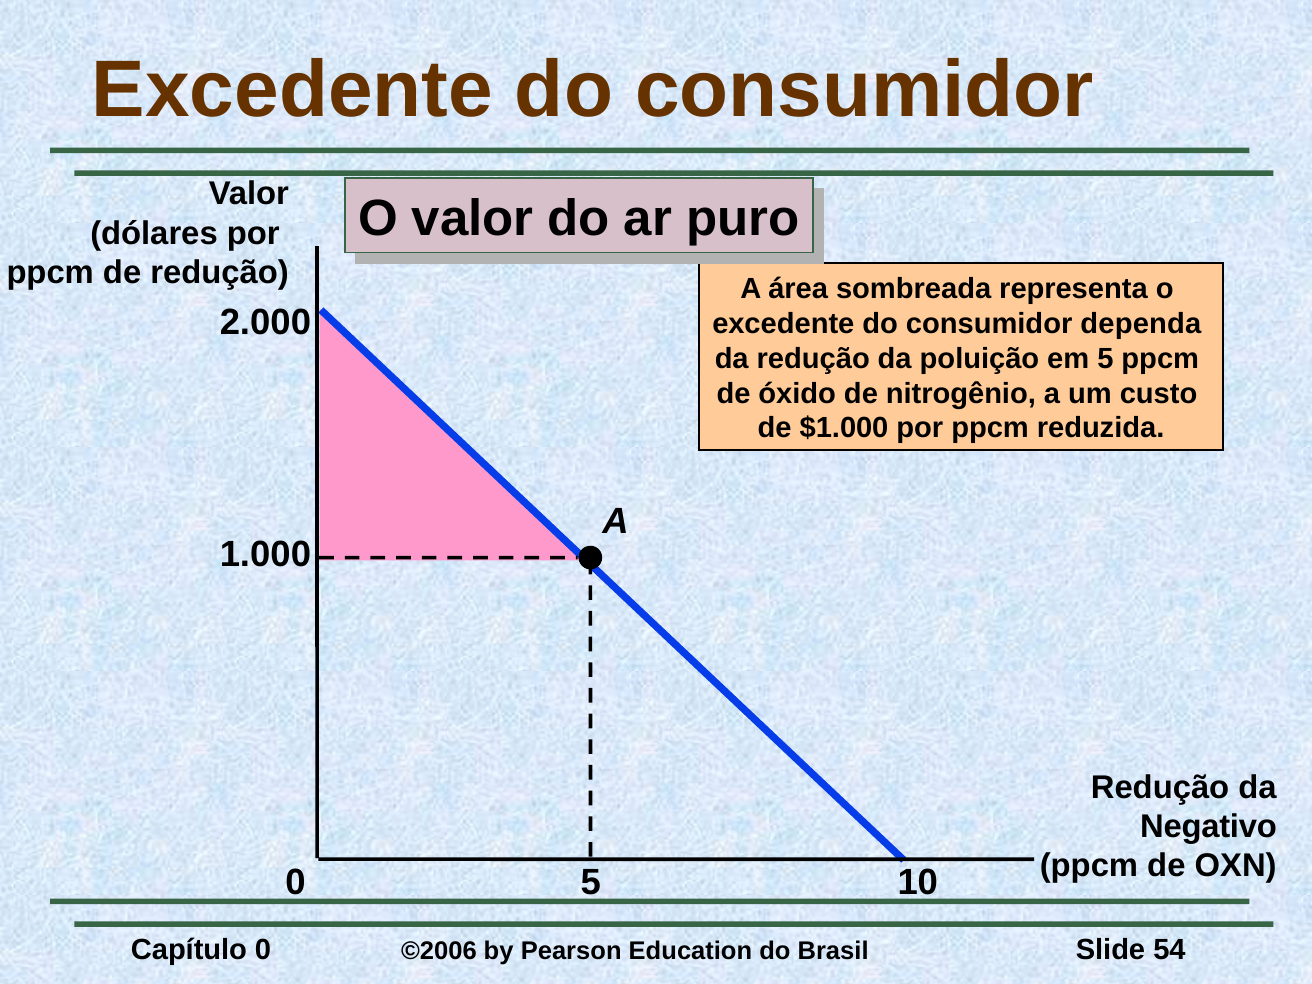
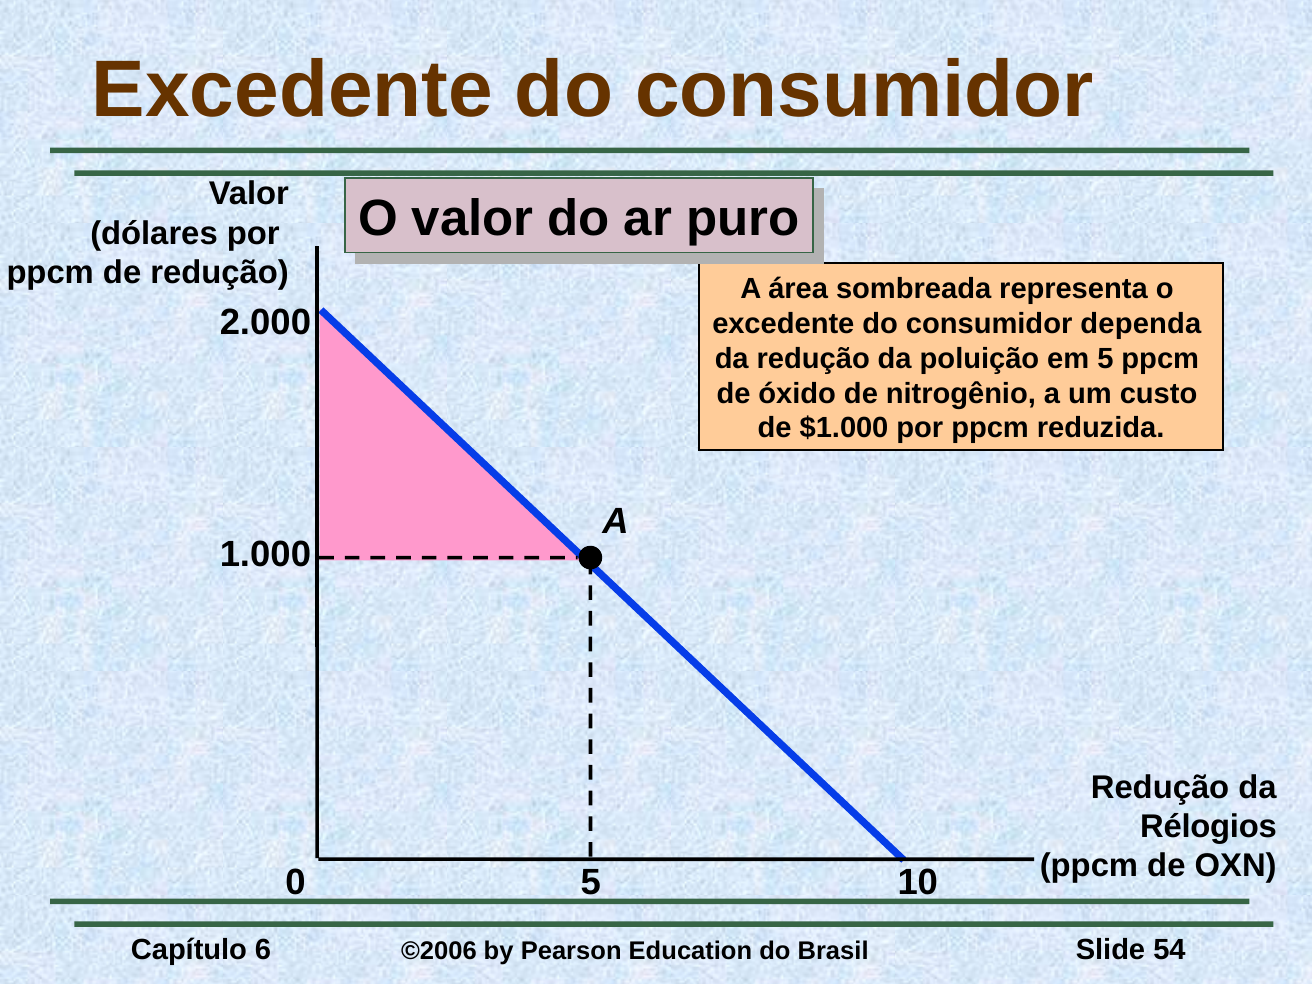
Negativo: Negativo -> Rélogios
Capítulo 0: 0 -> 6
